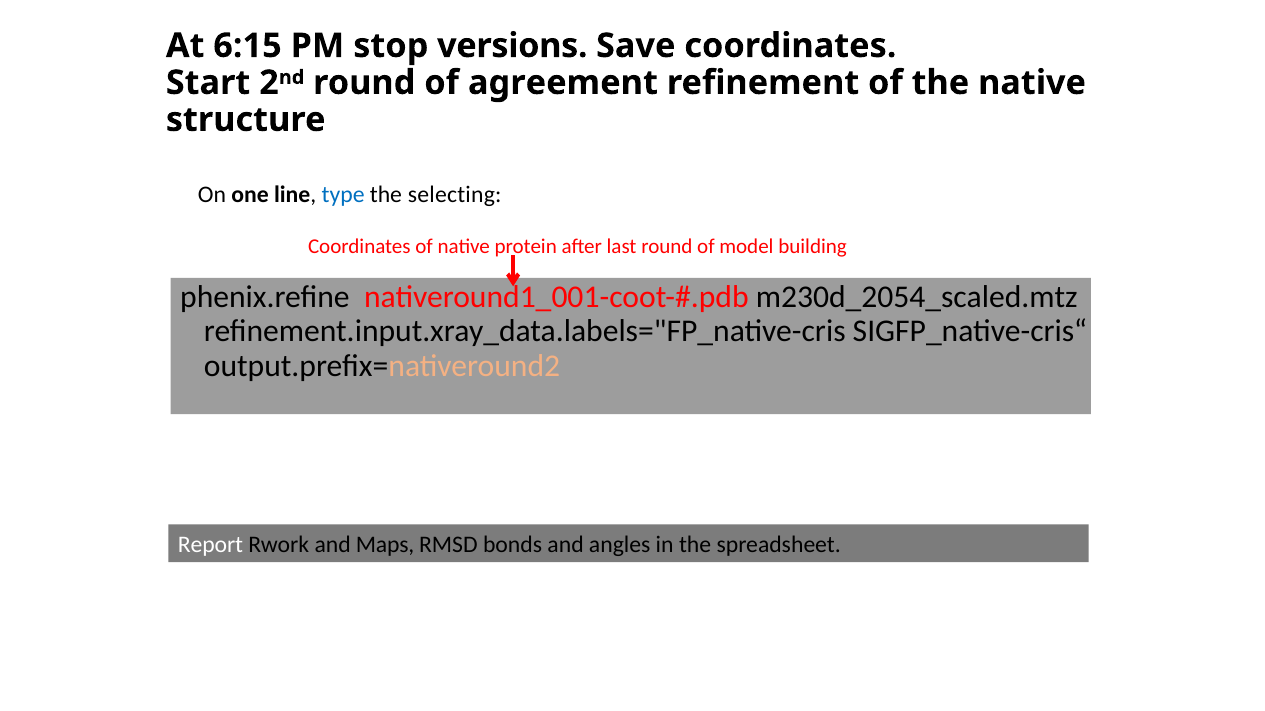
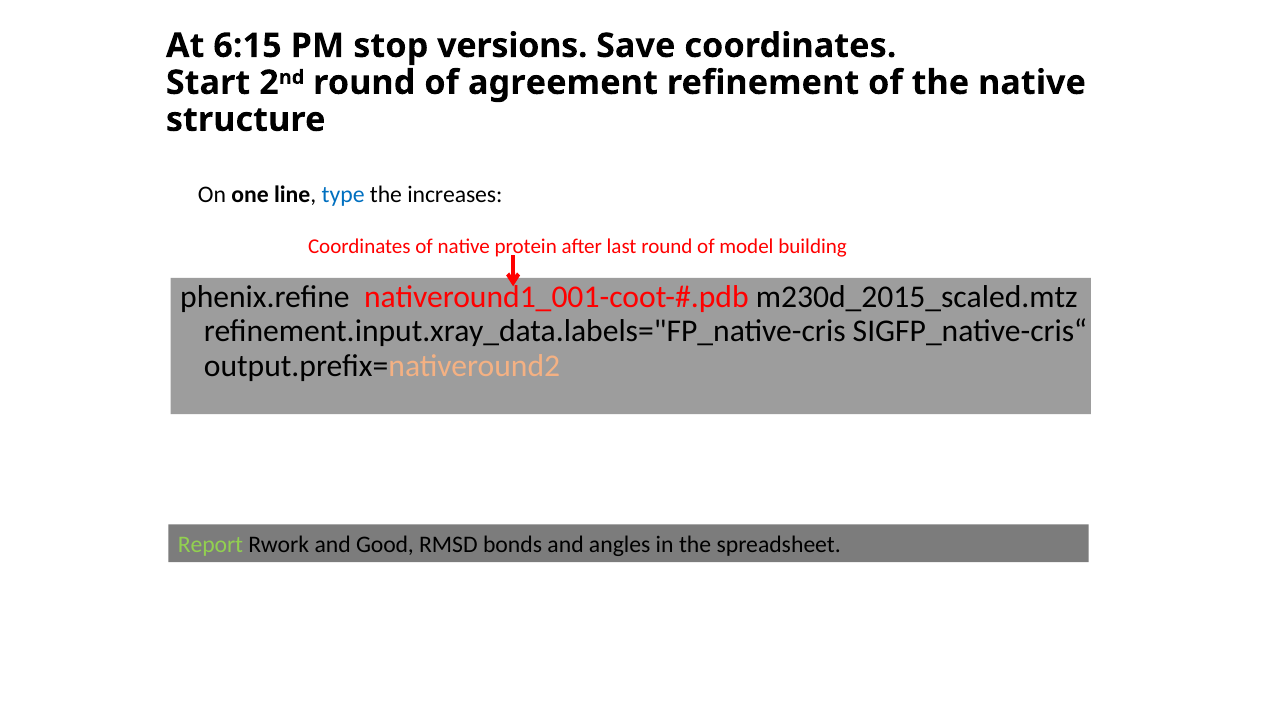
selecting: selecting -> increases
m230d_2054_scaled.mtz: m230d_2054_scaled.mtz -> m230d_2015_scaled.mtz
Report colour: white -> light green
Maps: Maps -> Good
